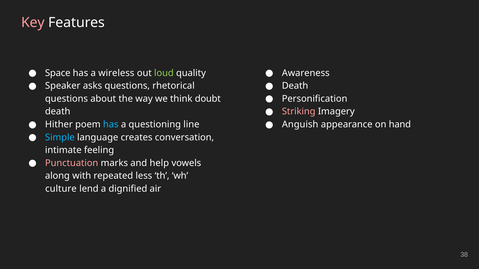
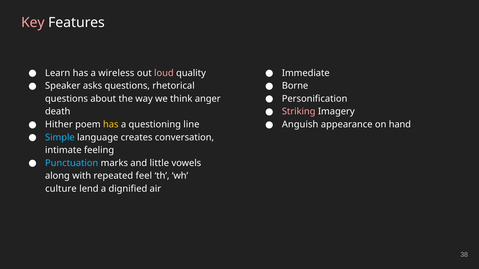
Space: Space -> Learn
loud colour: light green -> pink
Awareness: Awareness -> Immediate
Death at (295, 86): Death -> Borne
doubt: doubt -> anger
has at (111, 125) colour: light blue -> yellow
Punctuation colour: pink -> light blue
help: help -> little
less: less -> feel
